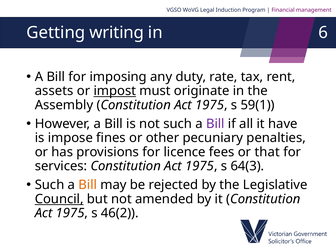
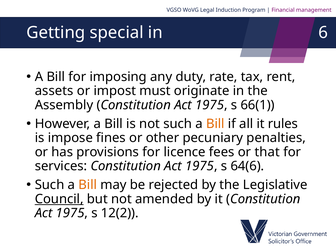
writing: writing -> special
impost underline: present -> none
59(1: 59(1 -> 66(1
Bill at (215, 124) colour: purple -> orange
have: have -> rules
64(3: 64(3 -> 64(6
46(2: 46(2 -> 12(2
